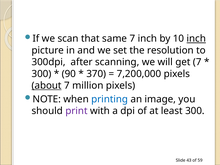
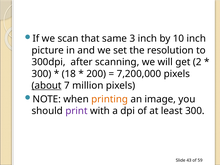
same 7: 7 -> 3
inch at (196, 39) underline: present -> none
get 7: 7 -> 2
90: 90 -> 18
370: 370 -> 200
printing colour: blue -> orange
